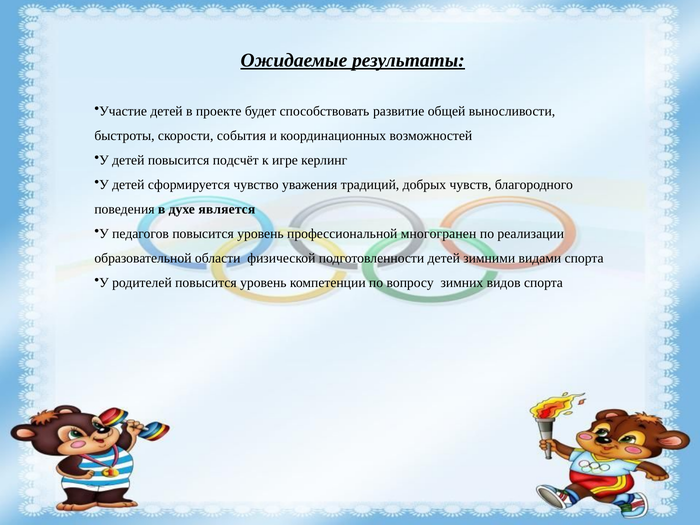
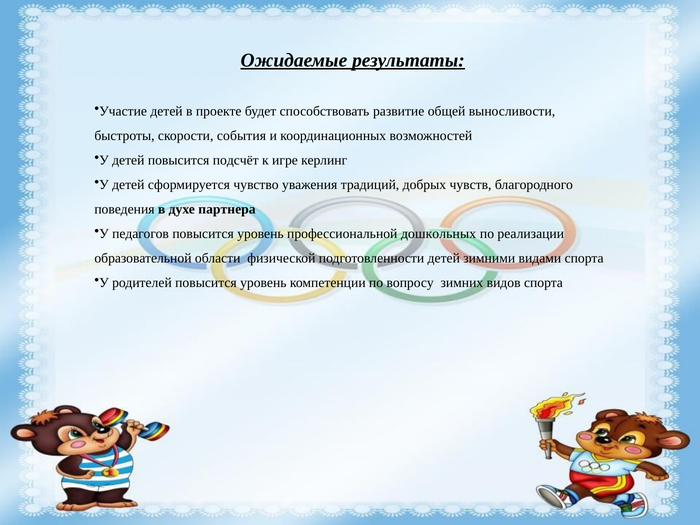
является: является -> партнера
многогранен: многогранен -> дошкольных
